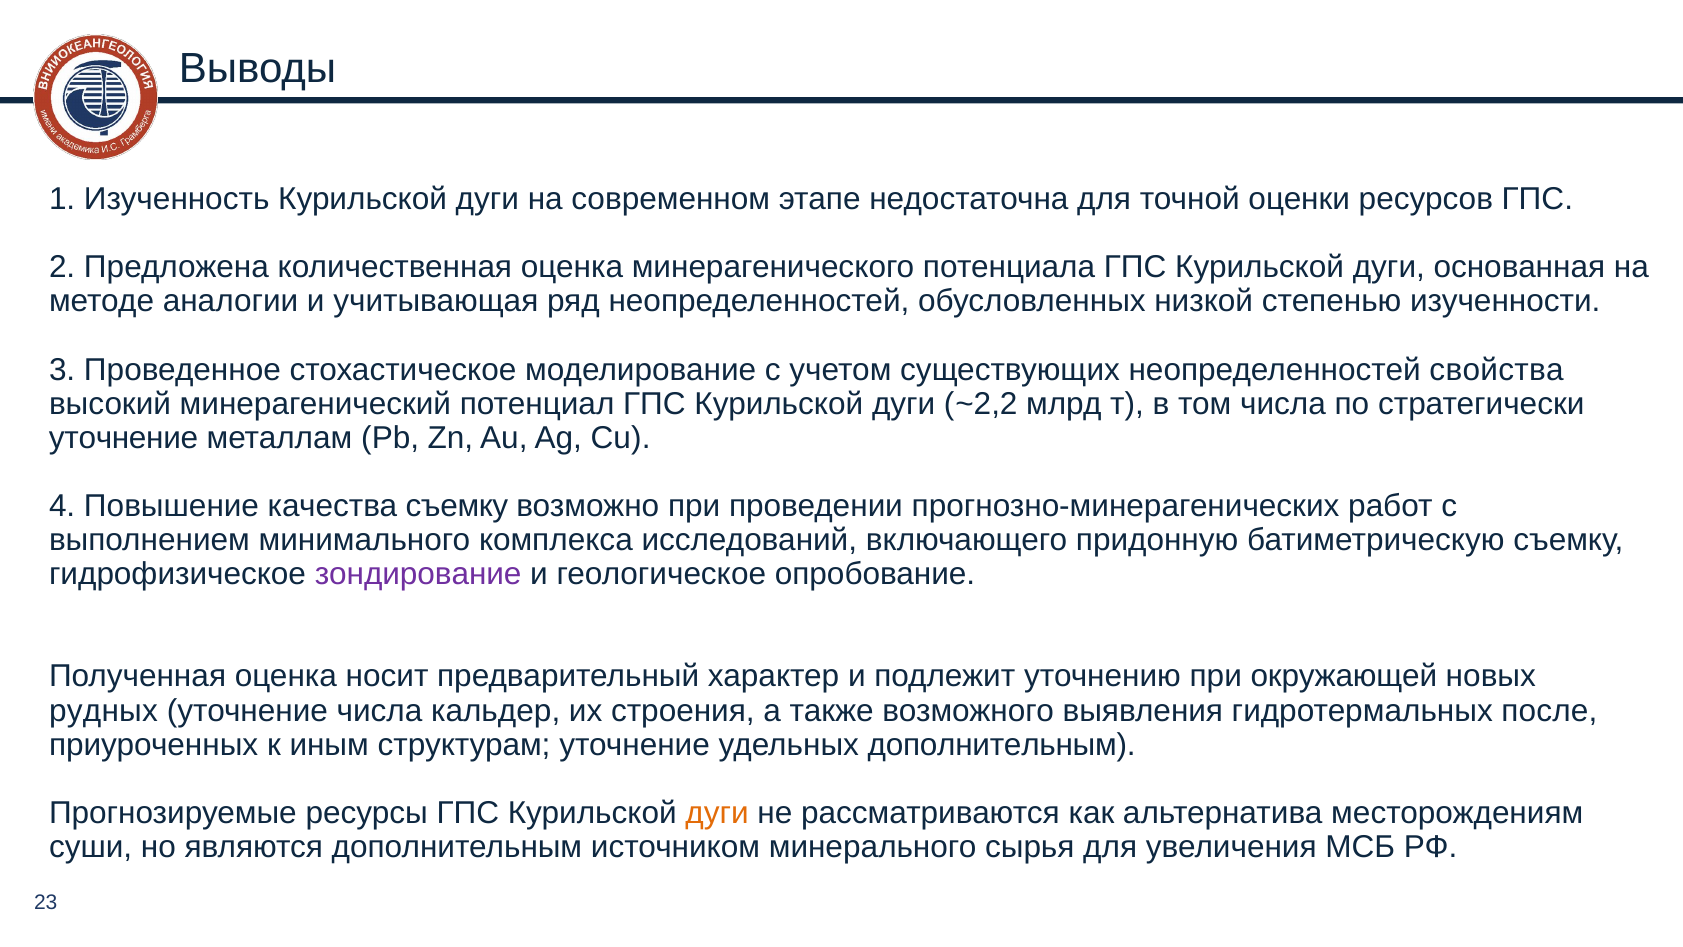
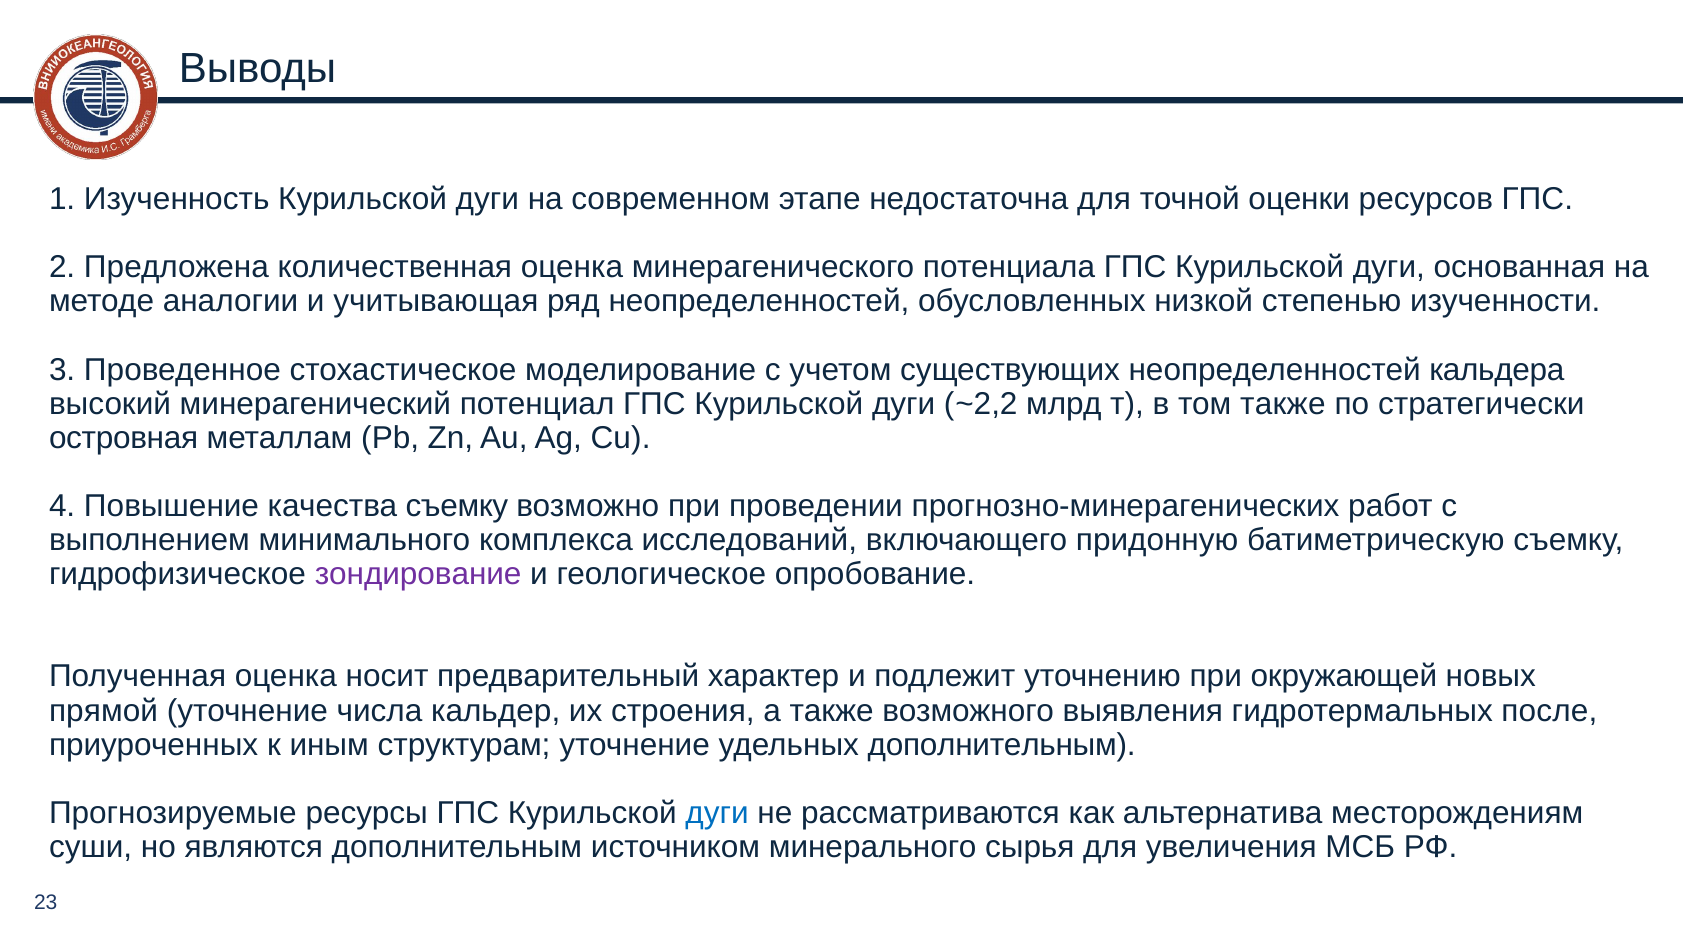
свойства: свойства -> кальдера
том числа: числа -> также
уточнение at (124, 438): уточнение -> островная
рудных: рудных -> прямой
дуги at (717, 813) colour: orange -> blue
